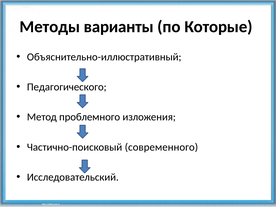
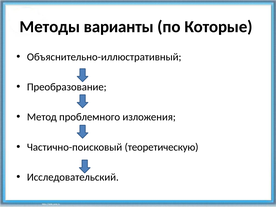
Педагогического: Педагогического -> Преобразование
современного: современного -> теоретическую
